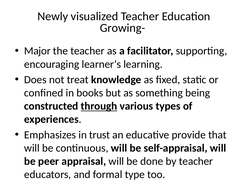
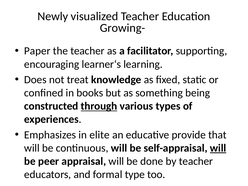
Major: Major -> Paper
trust: trust -> elite
will at (218, 148) underline: none -> present
